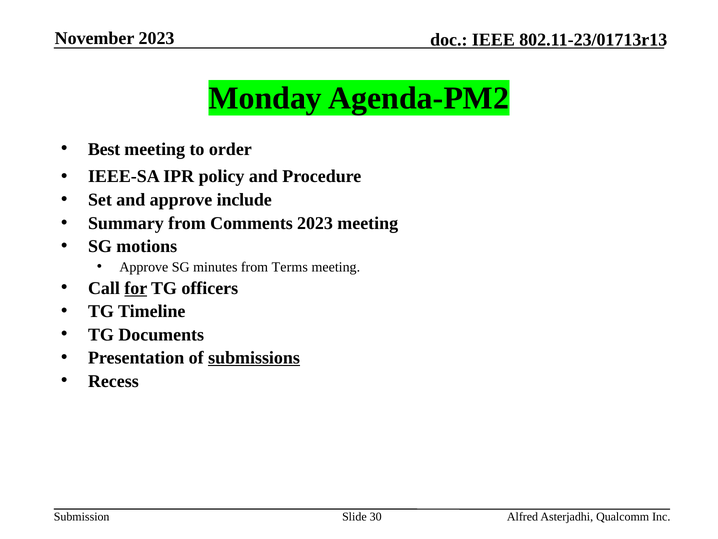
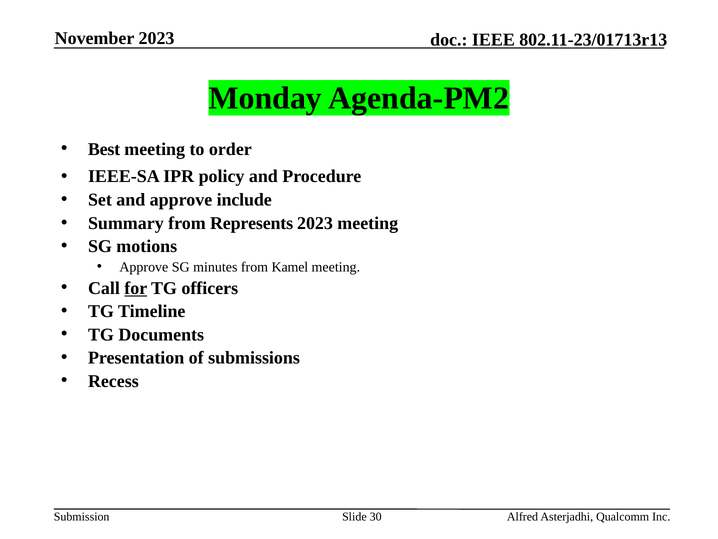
Comments: Comments -> Represents
Terms: Terms -> Kamel
submissions underline: present -> none
